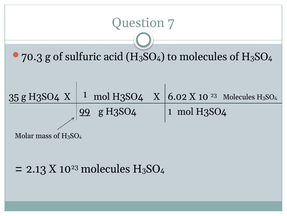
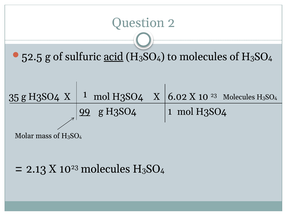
7: 7 -> 2
70.3: 70.3 -> 52.5
acid underline: none -> present
